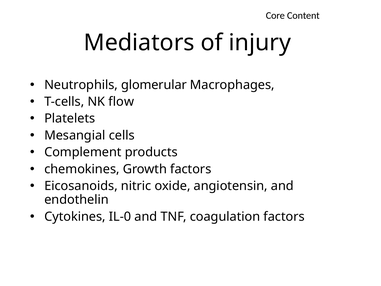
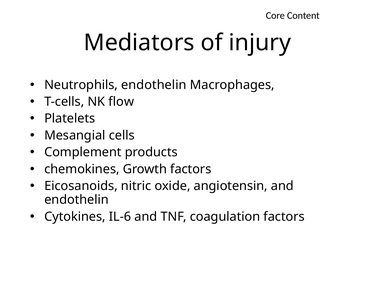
Neutrophils glomerular: glomerular -> endothelin
IL-0: IL-0 -> IL-6
